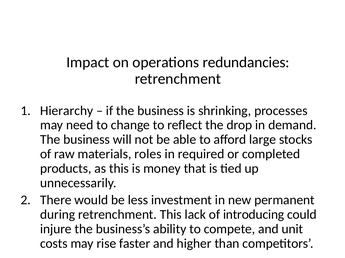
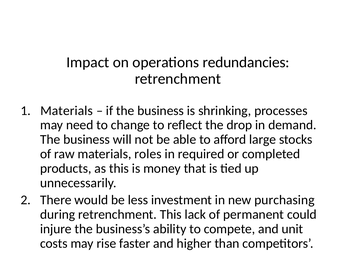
Hierarchy at (67, 111): Hierarchy -> Materials
permanent: permanent -> purchasing
introducing: introducing -> permanent
